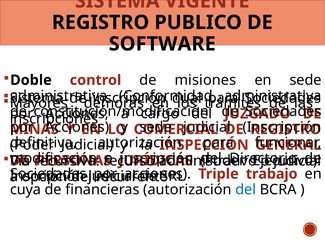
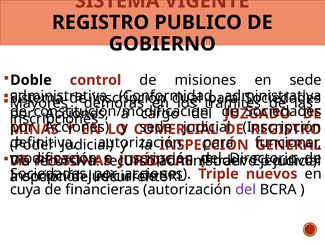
SOFTWARE: SOFTWARE -> GOBIERNO
trabajo: trabajo -> nuevos
del at (246, 189) colour: blue -> purple
